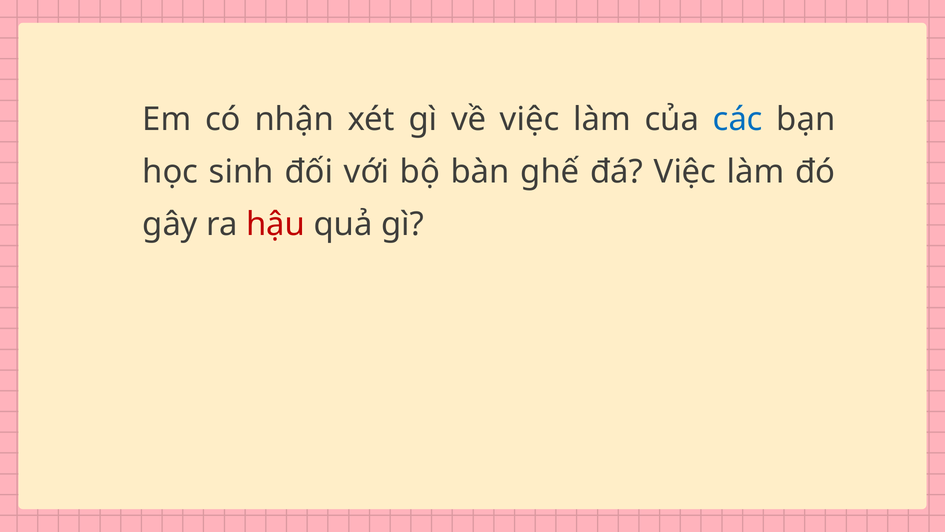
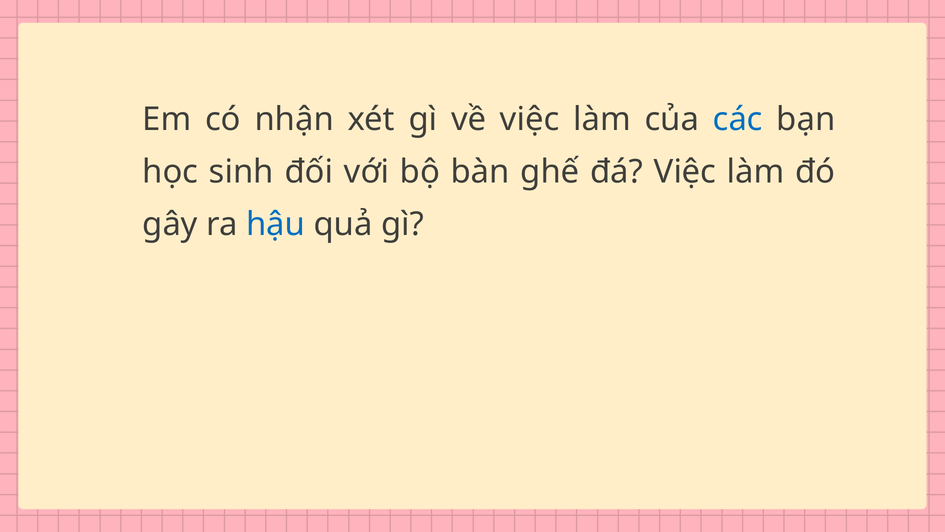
hậu colour: red -> blue
